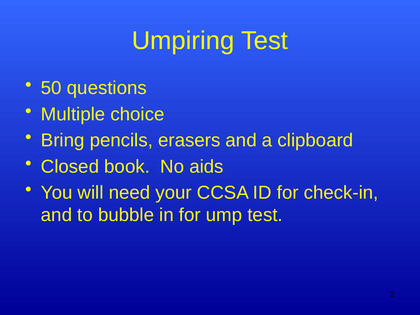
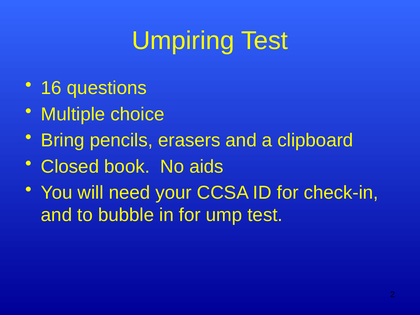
50: 50 -> 16
